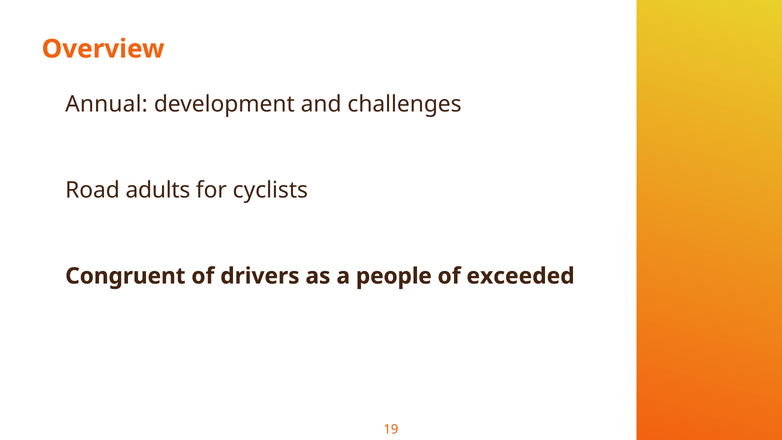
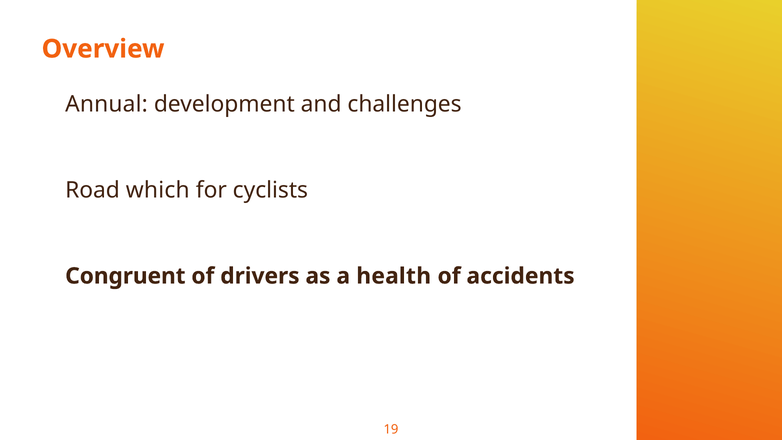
adults: adults -> which
people: people -> health
exceeded: exceeded -> accidents
